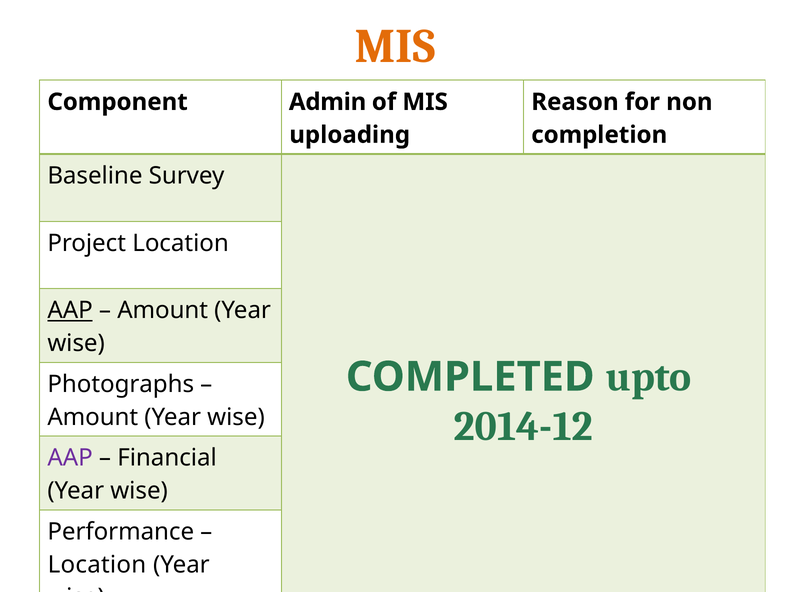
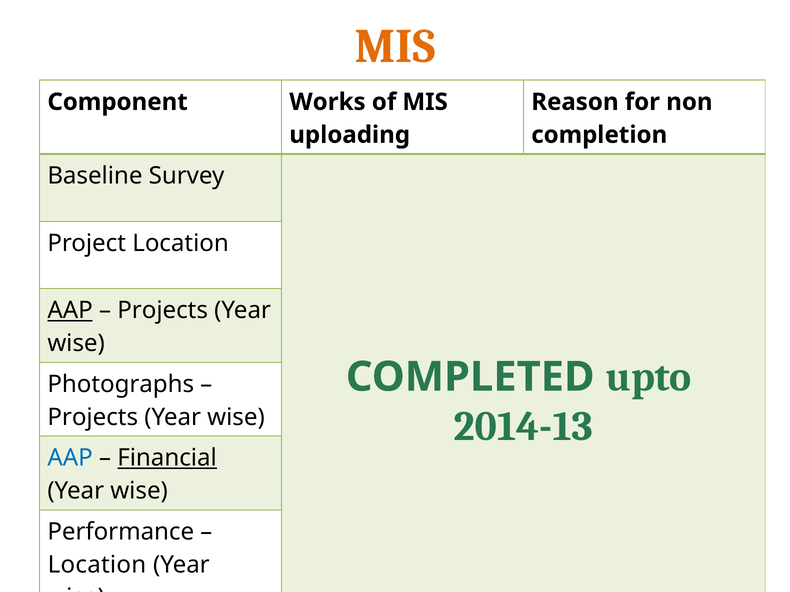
Admin: Admin -> Works
Amount at (163, 311): Amount -> Projects
2014-12: 2014-12 -> 2014-13
Amount at (93, 417): Amount -> Projects
AAP at (70, 458) colour: purple -> blue
Financial underline: none -> present
